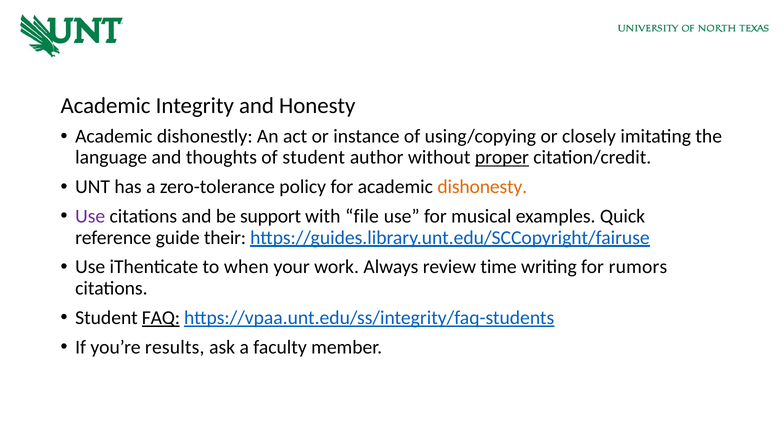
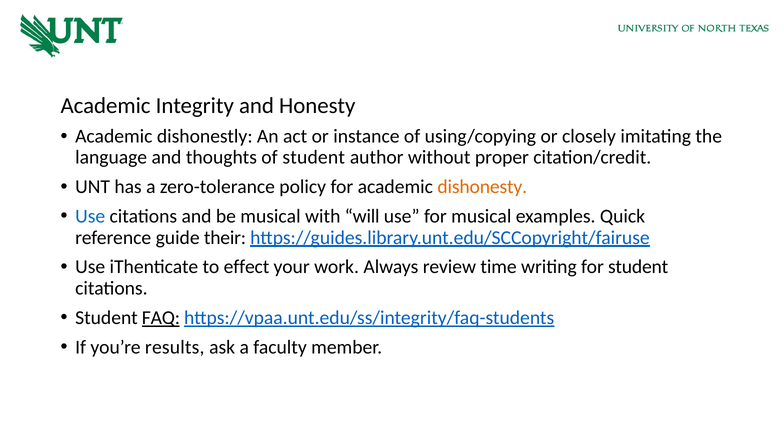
proper underline: present -> none
Use at (90, 216) colour: purple -> blue
be support: support -> musical
file: file -> will
when: when -> effect
for rumors: rumors -> student
